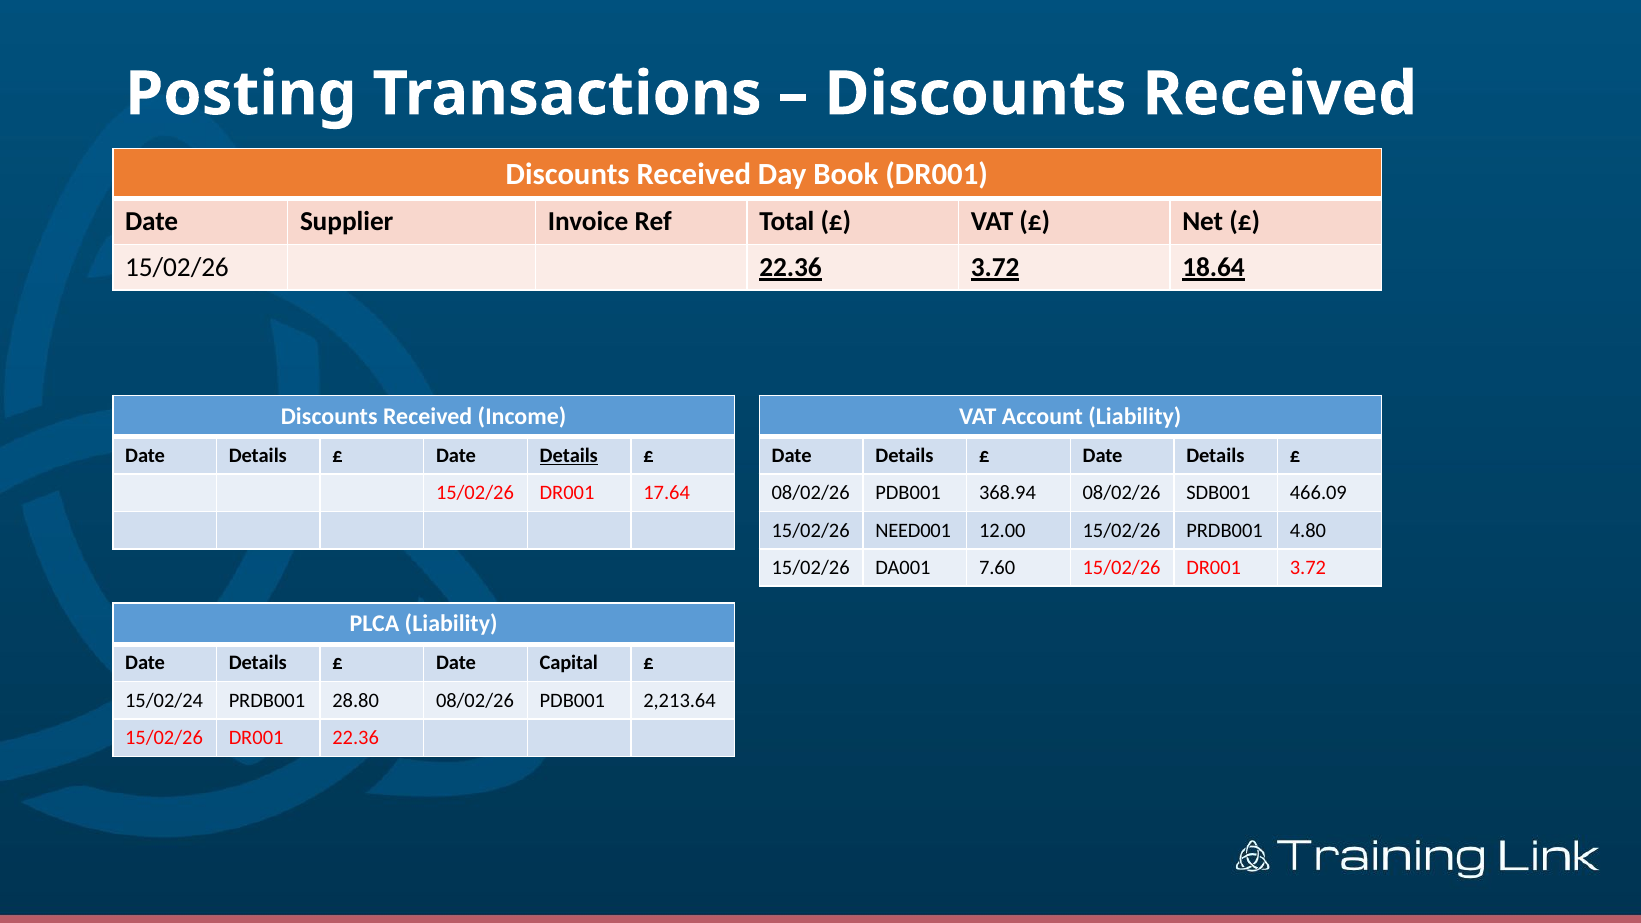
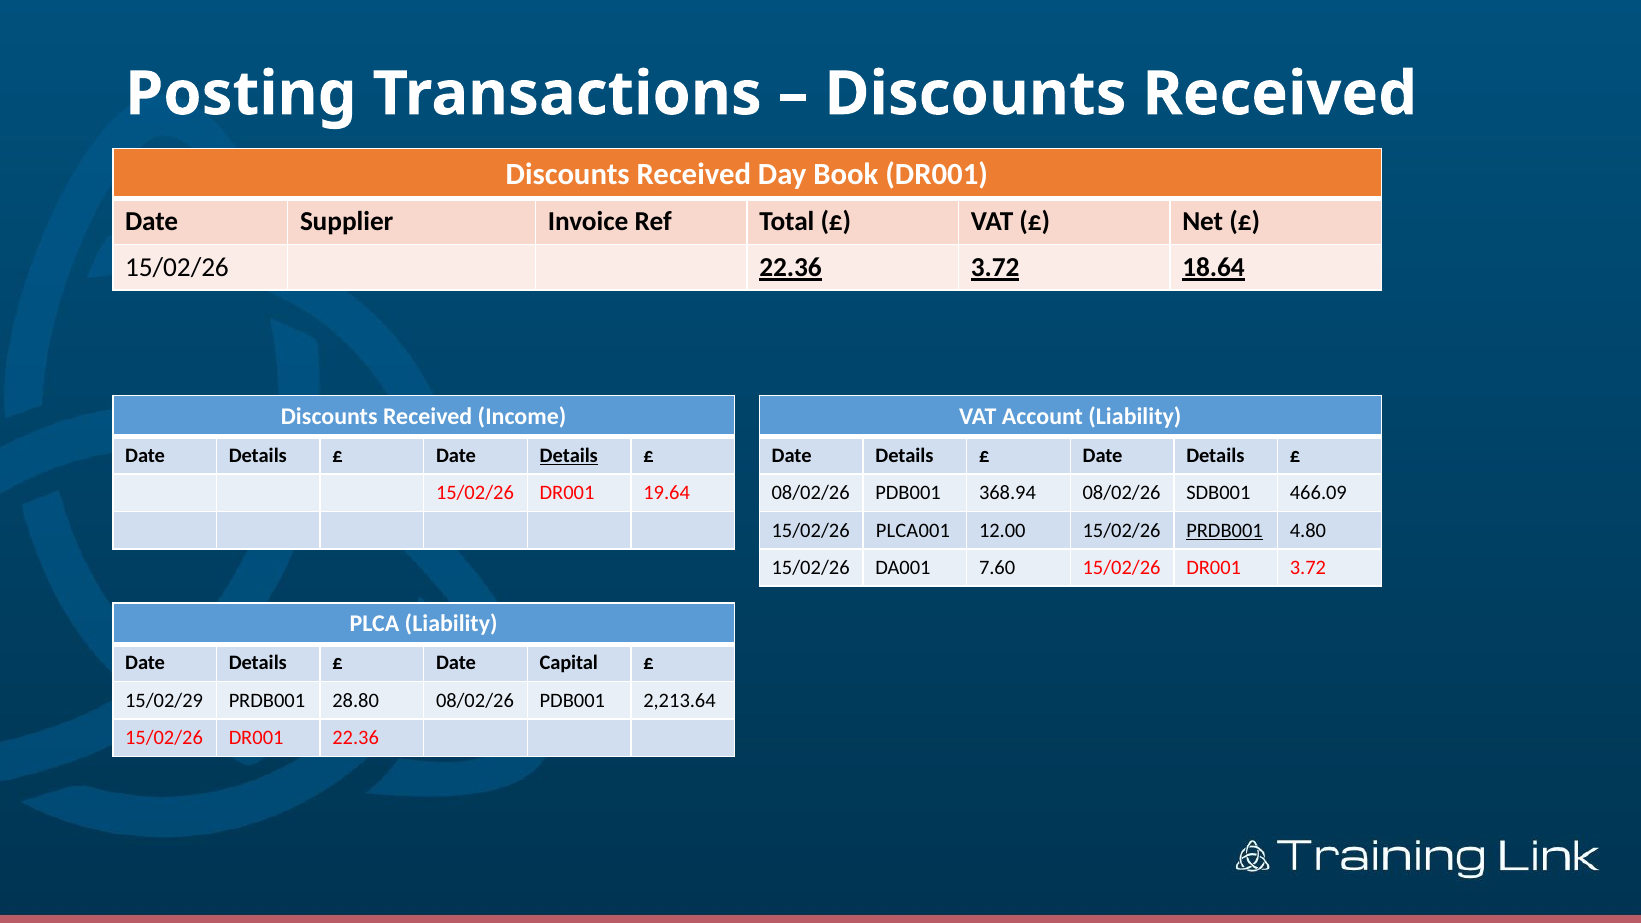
17.64: 17.64 -> 19.64
NEED001: NEED001 -> PLCA001
PRDB001 at (1225, 530) underline: none -> present
15/02/24: 15/02/24 -> 15/02/29
